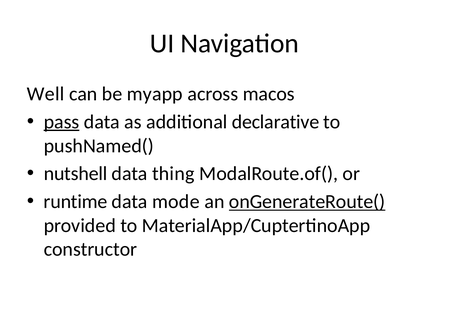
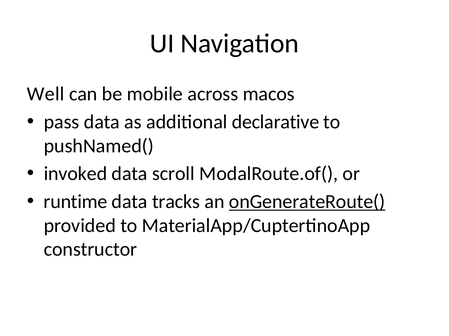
myapp: myapp -> mobile
pass underline: present -> none
nutshell: nutshell -> invoked
thing: thing -> scroll
mode: mode -> tracks
